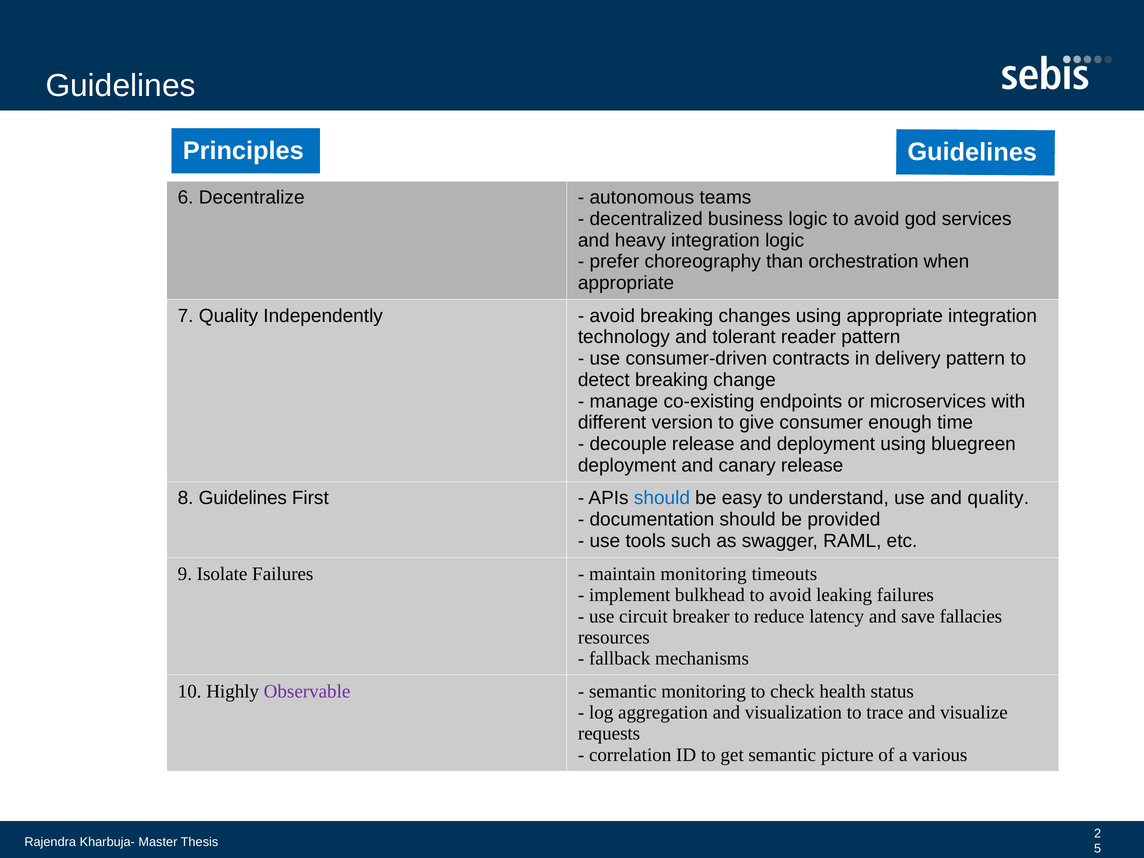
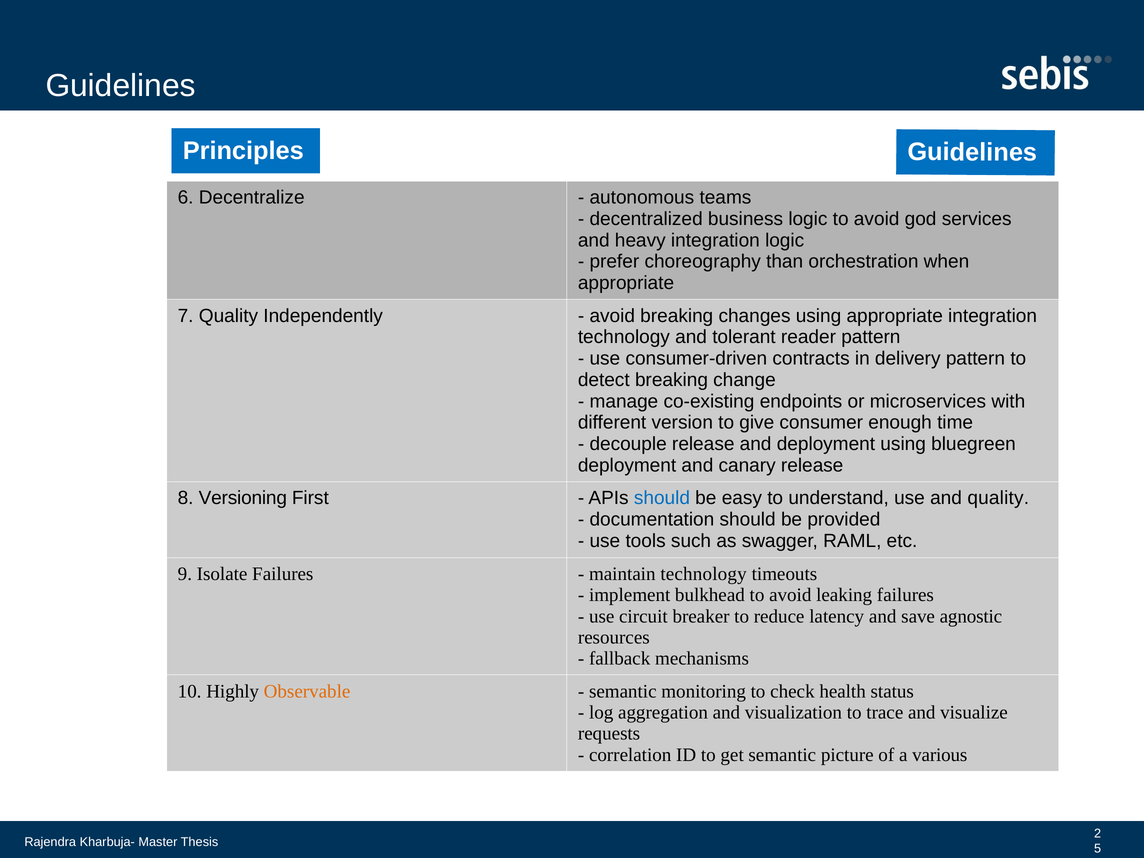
8 Guidelines: Guidelines -> Versioning
maintain monitoring: monitoring -> technology
fallacies: fallacies -> agnostic
Observable colour: purple -> orange
